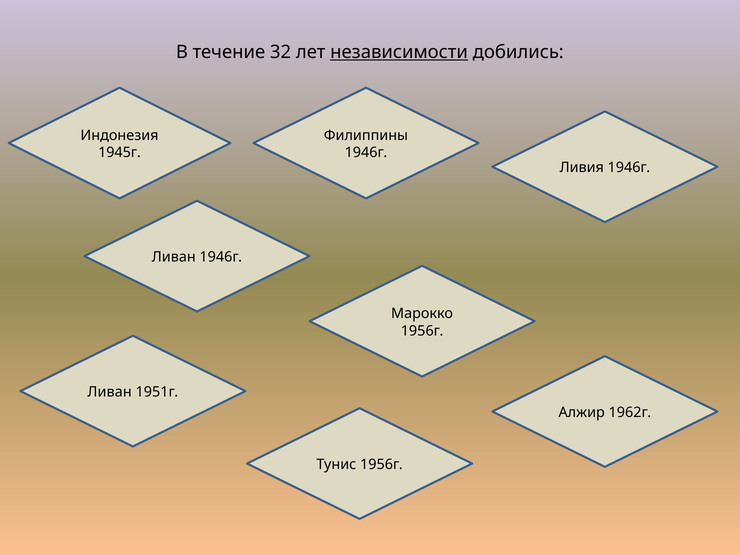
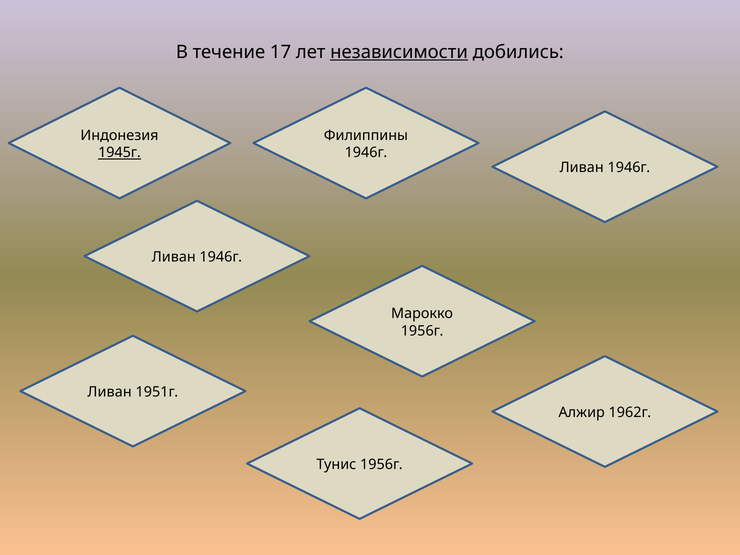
32: 32 -> 17
1945г underline: none -> present
Ливия at (582, 168): Ливия -> Ливан
